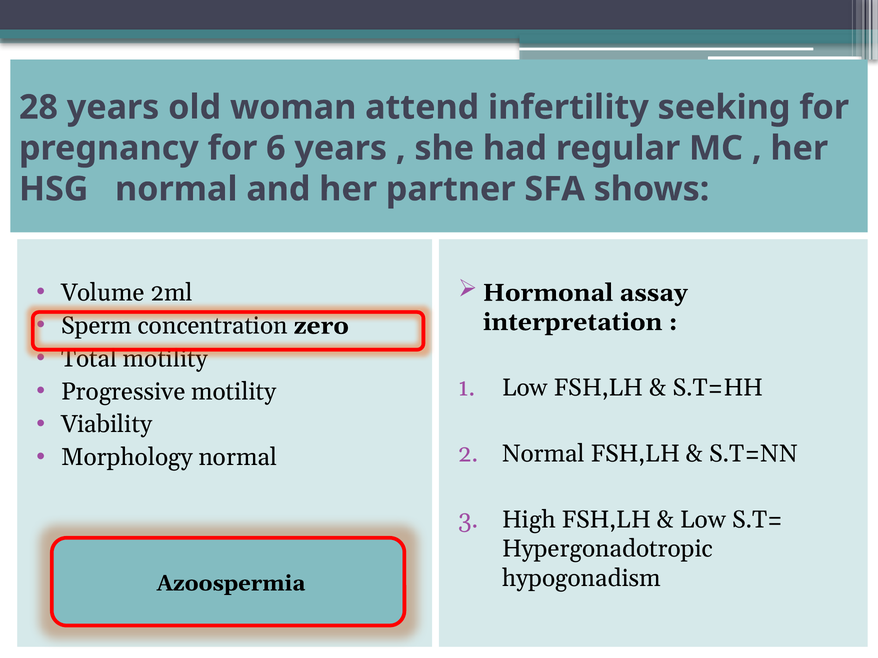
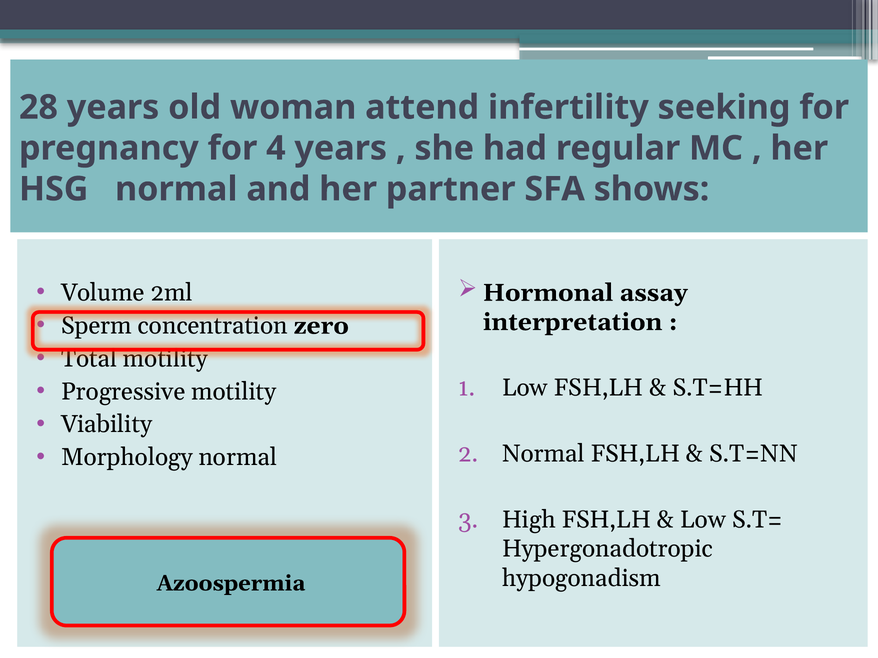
6: 6 -> 4
